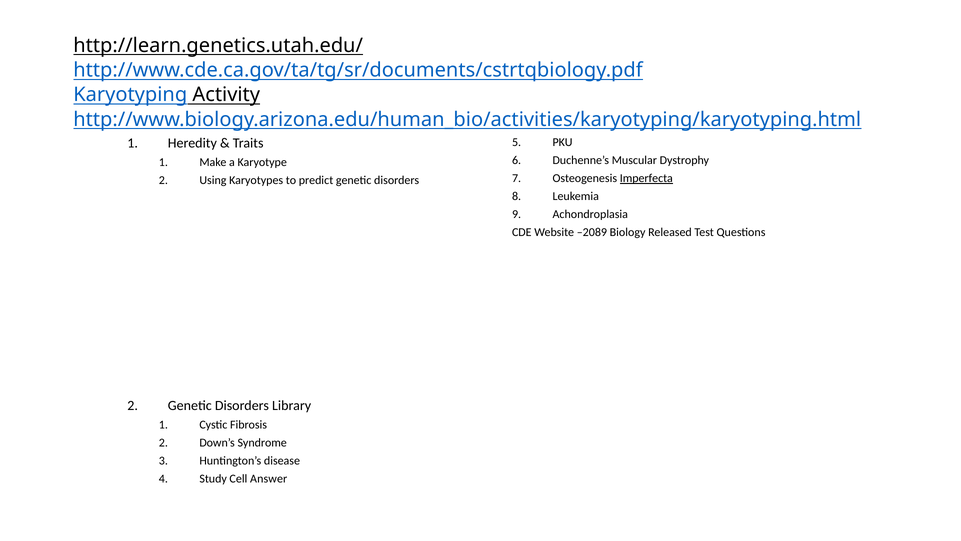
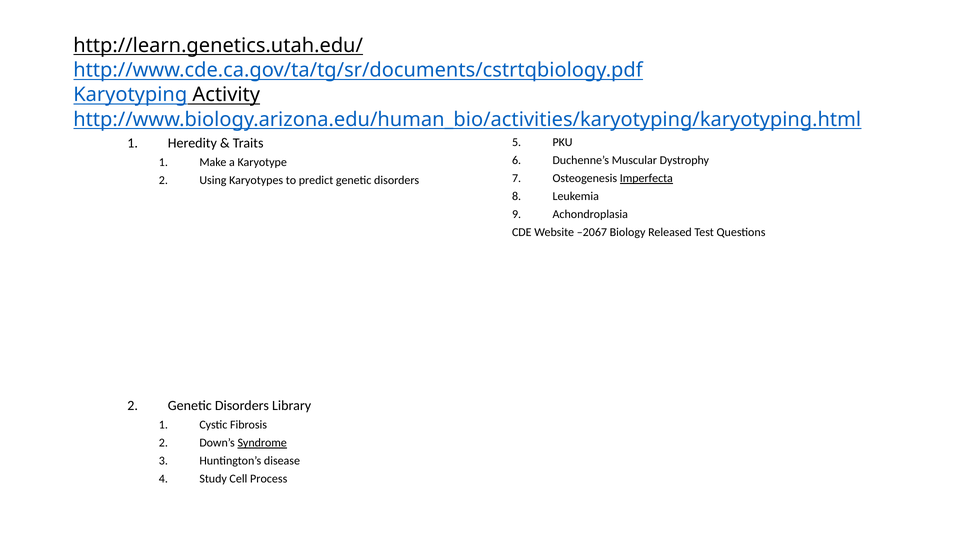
–2089: –2089 -> –2067
Syndrome underline: none -> present
Answer: Answer -> Process
